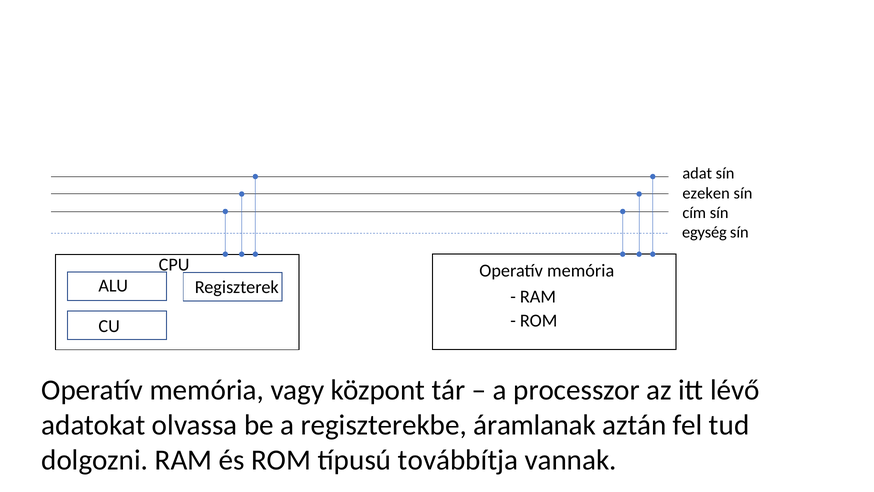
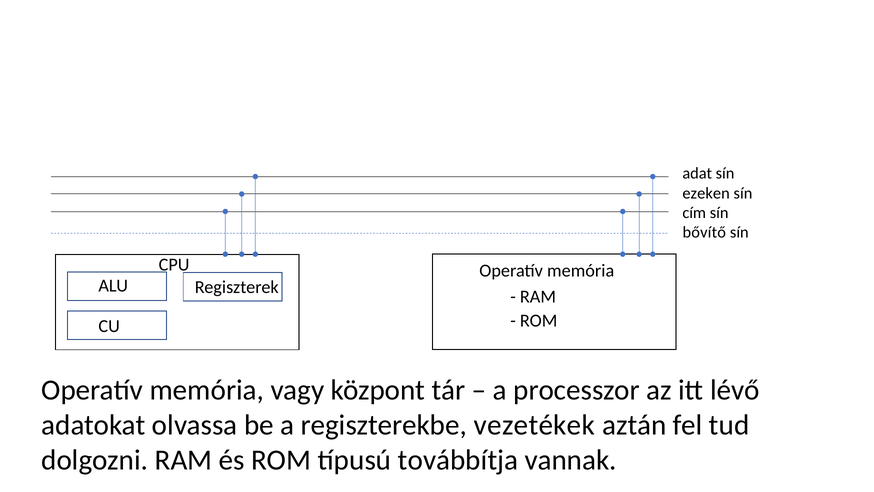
egység: egység -> bővítő
áramlanak: áramlanak -> vezetékek
